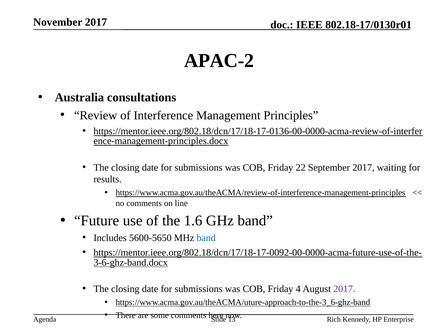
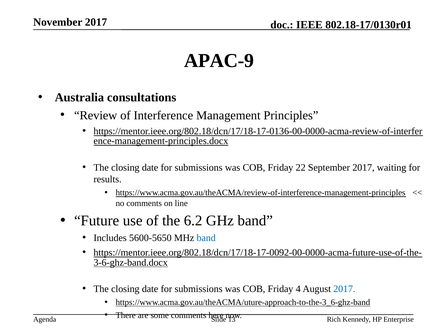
APAC-2: APAC-2 -> APAC-9
1.6: 1.6 -> 6.2
2017 at (344, 288) colour: purple -> blue
